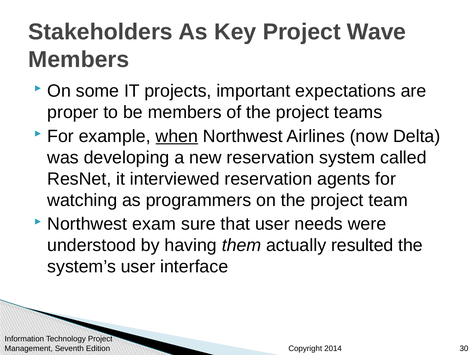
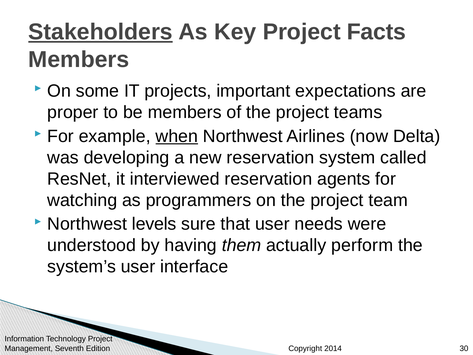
Stakeholders underline: none -> present
Wave: Wave -> Facts
exam: exam -> levels
resulted: resulted -> perform
